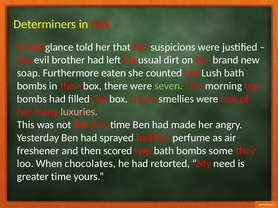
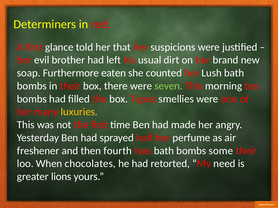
Down: Down -> Types
luxuries colour: pink -> yellow
scored: scored -> fourth
greater time: time -> lions
